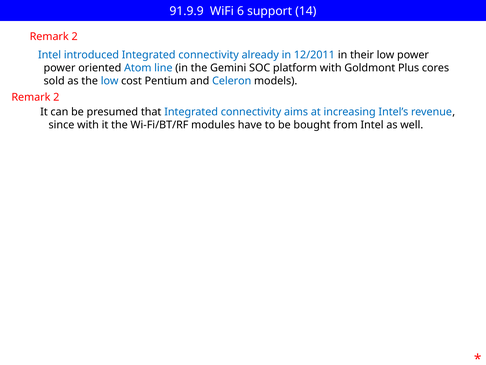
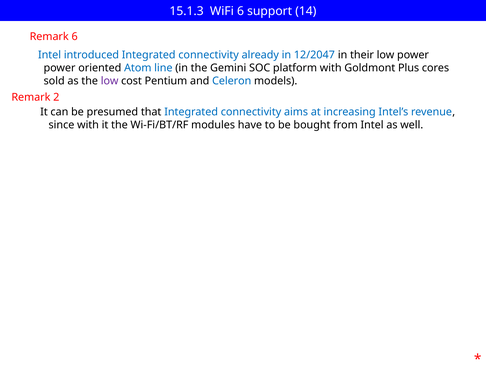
91.9.9: 91.9.9 -> 15.1.3
2 at (75, 37): 2 -> 6
12/2011: 12/2011 -> 12/2047
low at (110, 81) colour: blue -> purple
